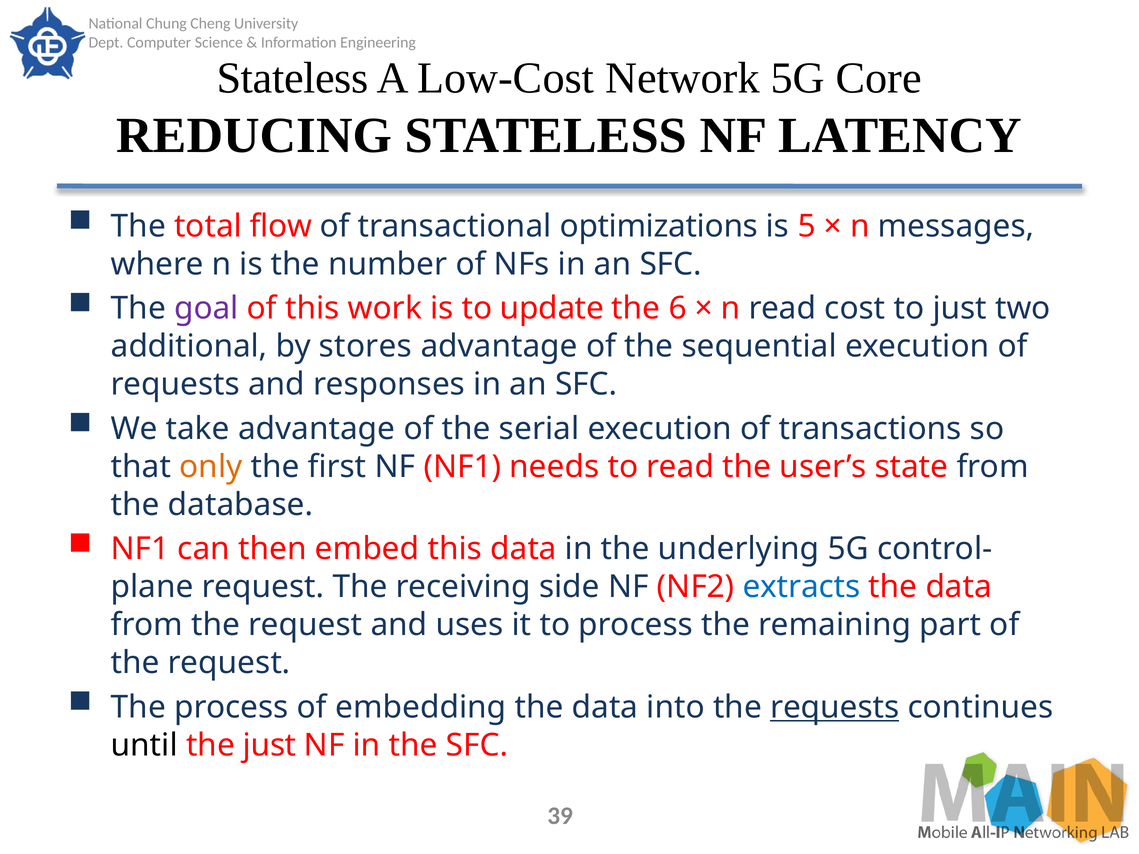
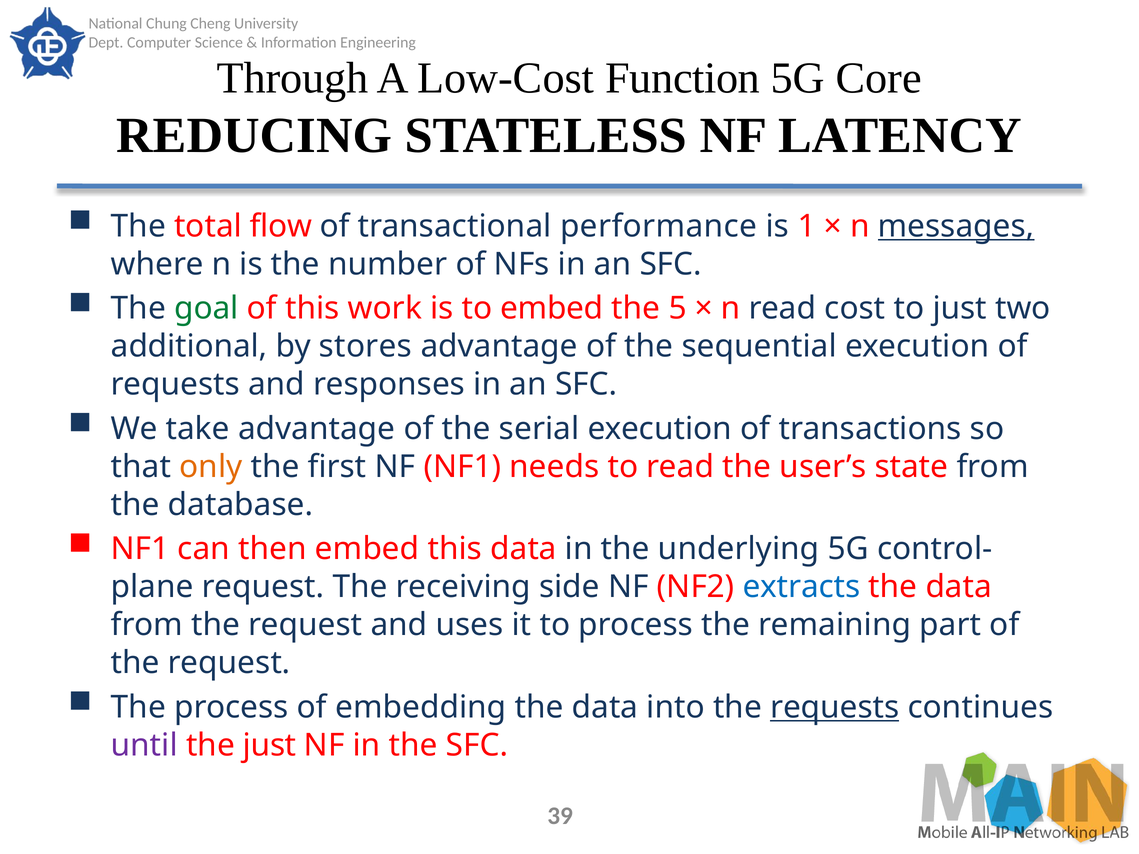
Stateless at (293, 78): Stateless -> Through
Network: Network -> Function
optimizations: optimizations -> performance
5: 5 -> 1
messages underline: none -> present
goal colour: purple -> green
to update: update -> embed
6: 6 -> 5
until colour: black -> purple
